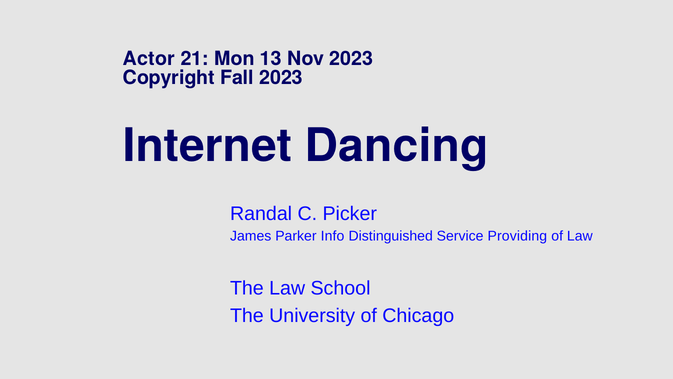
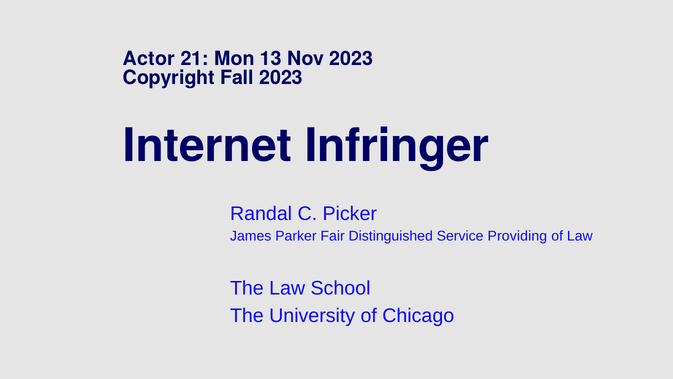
Dancing: Dancing -> Infringer
Info: Info -> Fair
